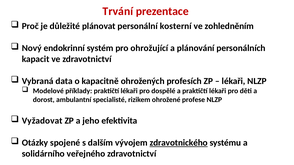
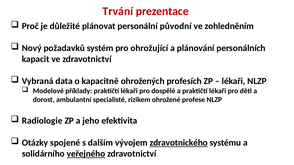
kosterní: kosterní -> původní
endokrinní: endokrinní -> požadavků
Vyžadovat: Vyžadovat -> Radiologie
veřejného underline: none -> present
